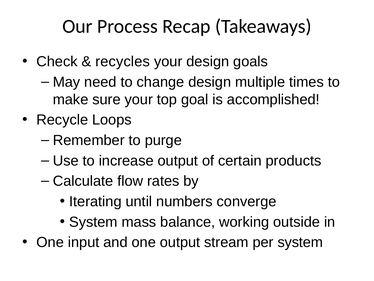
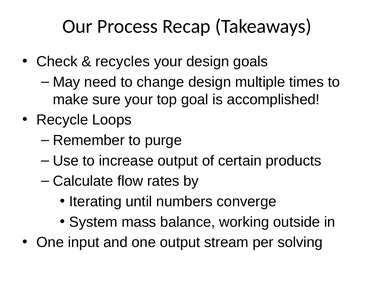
per system: system -> solving
